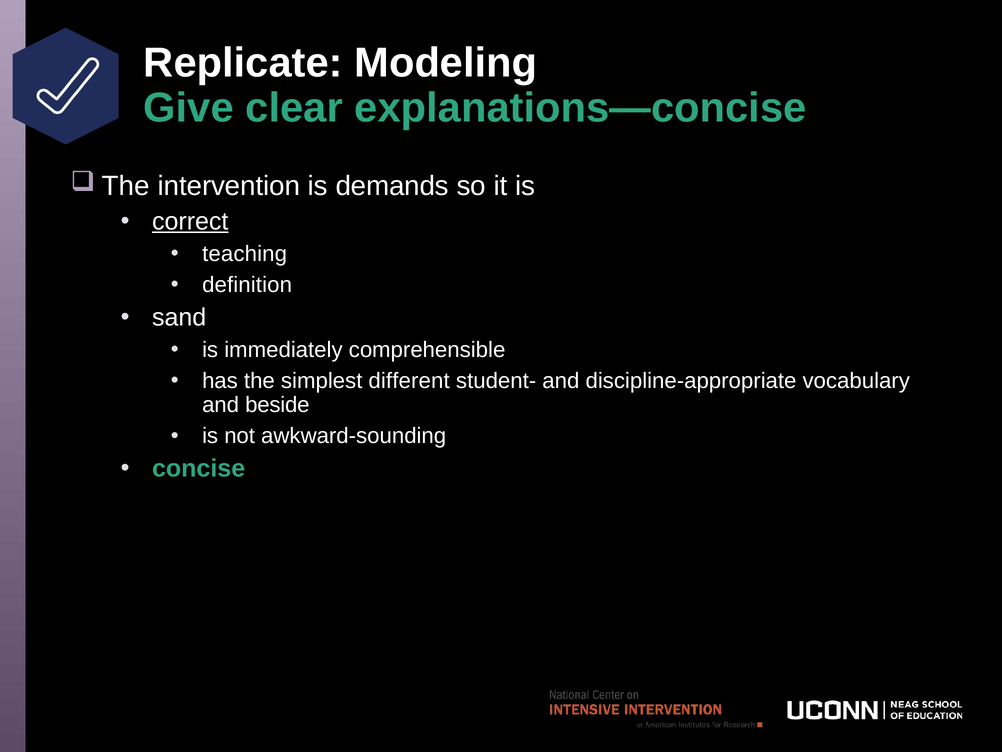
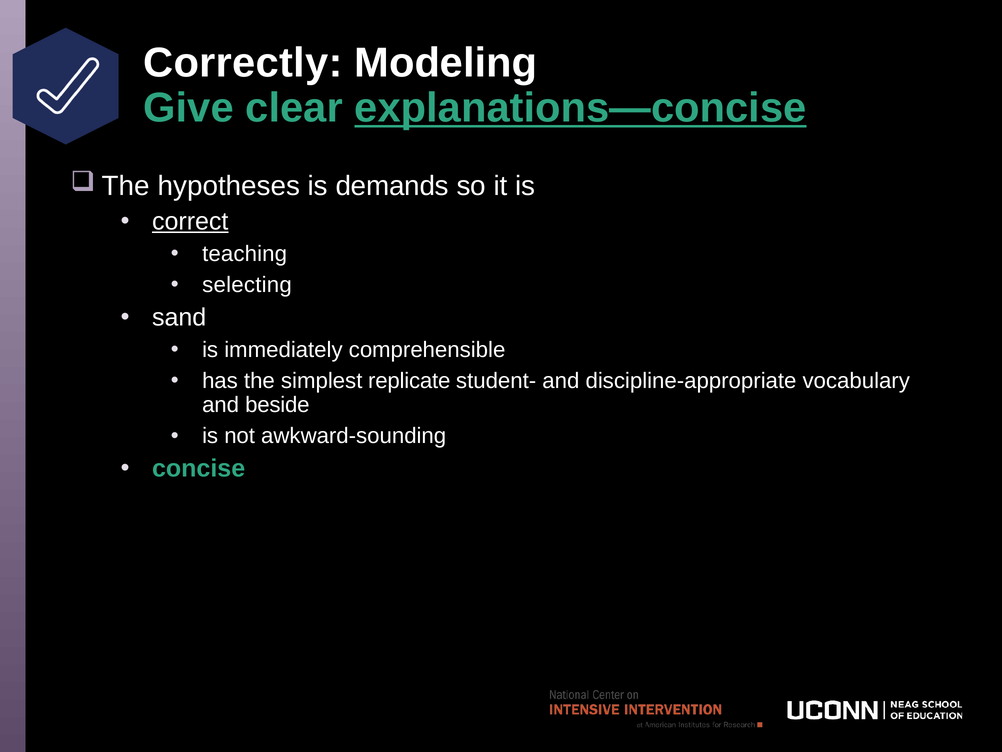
Replicate: Replicate -> Correctly
explanations—concise underline: none -> present
intervention: intervention -> hypotheses
definition: definition -> selecting
different: different -> replicate
